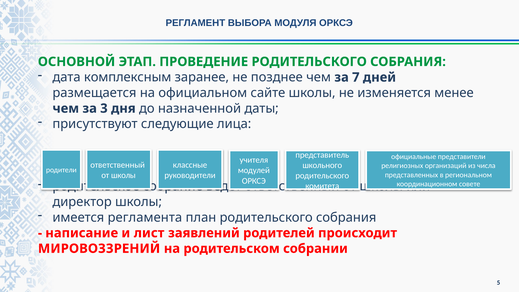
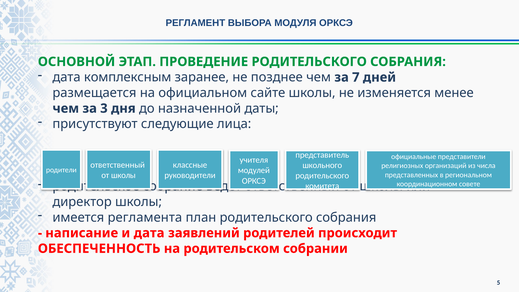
и лист: лист -> дата
МИРОВОЗЗРЕНИЙ: МИРОВОЗЗРЕНИЙ -> ОБЕСПЕЧЕННОСТЬ
